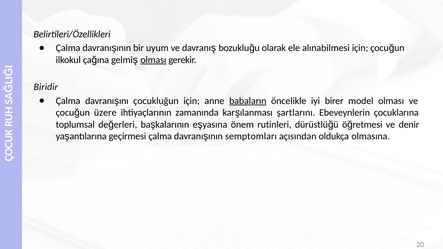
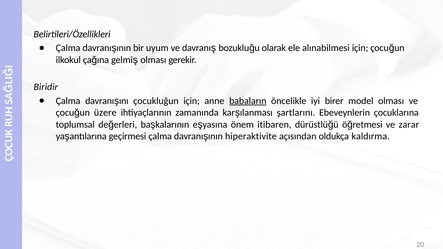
olması at (153, 60) underline: present -> none
rutinleri: rutinleri -> itibaren
denir: denir -> zarar
semptomları: semptomları -> hiperaktivite
olmasına: olmasına -> kaldırma
